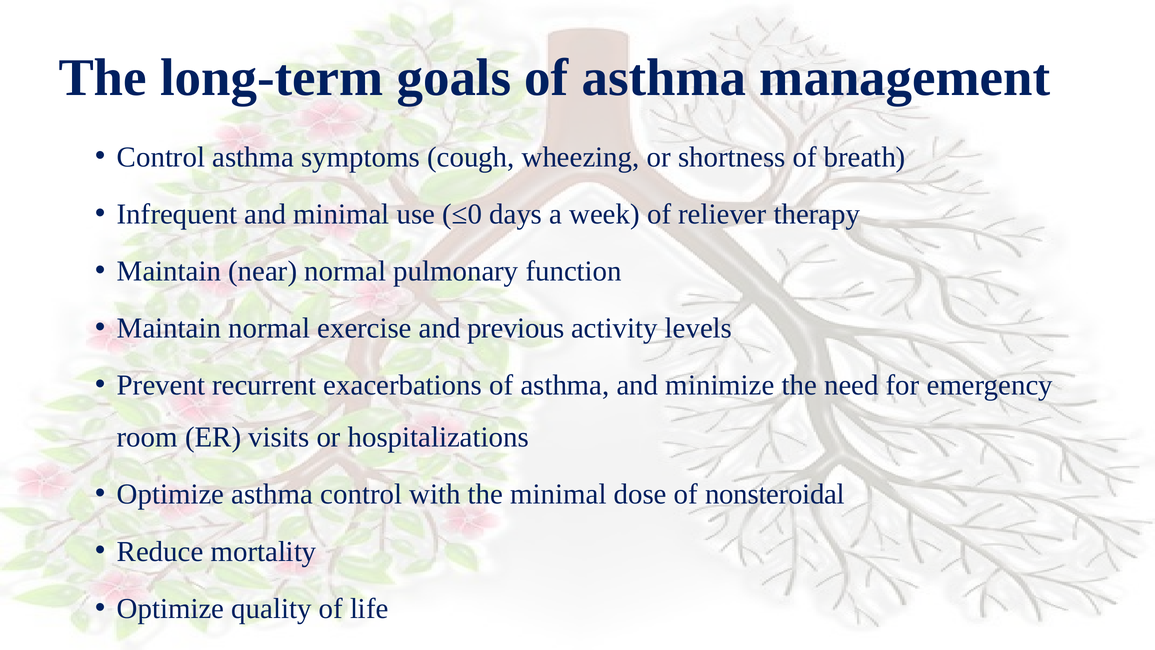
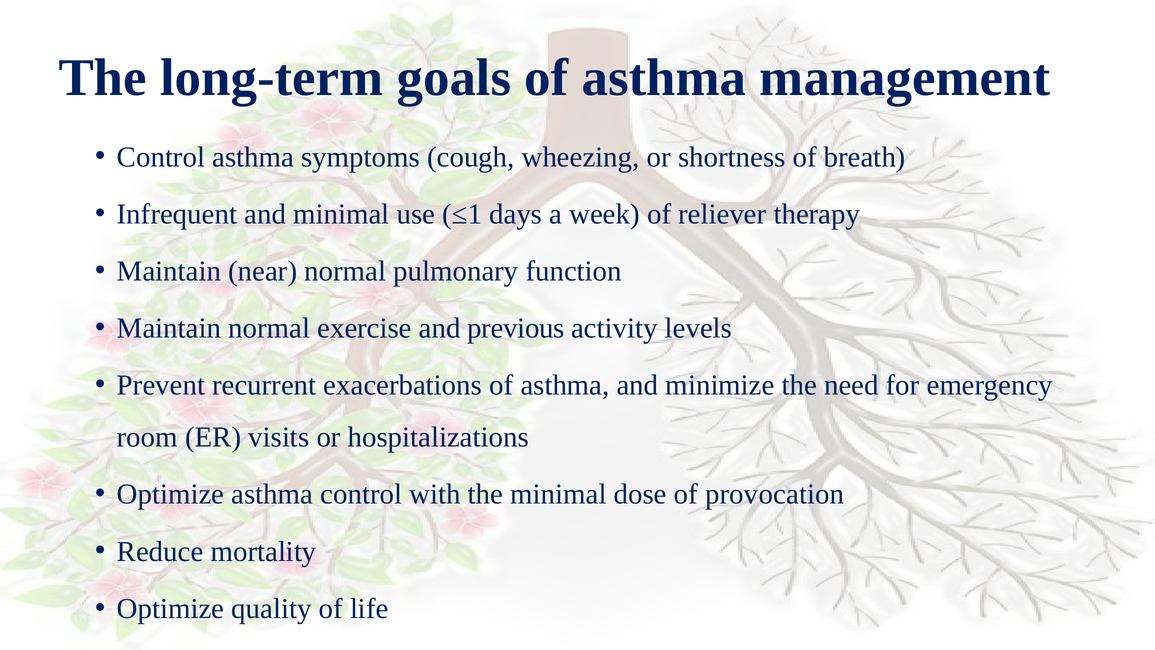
≤0: ≤0 -> ≤1
nonsteroidal: nonsteroidal -> provocation
